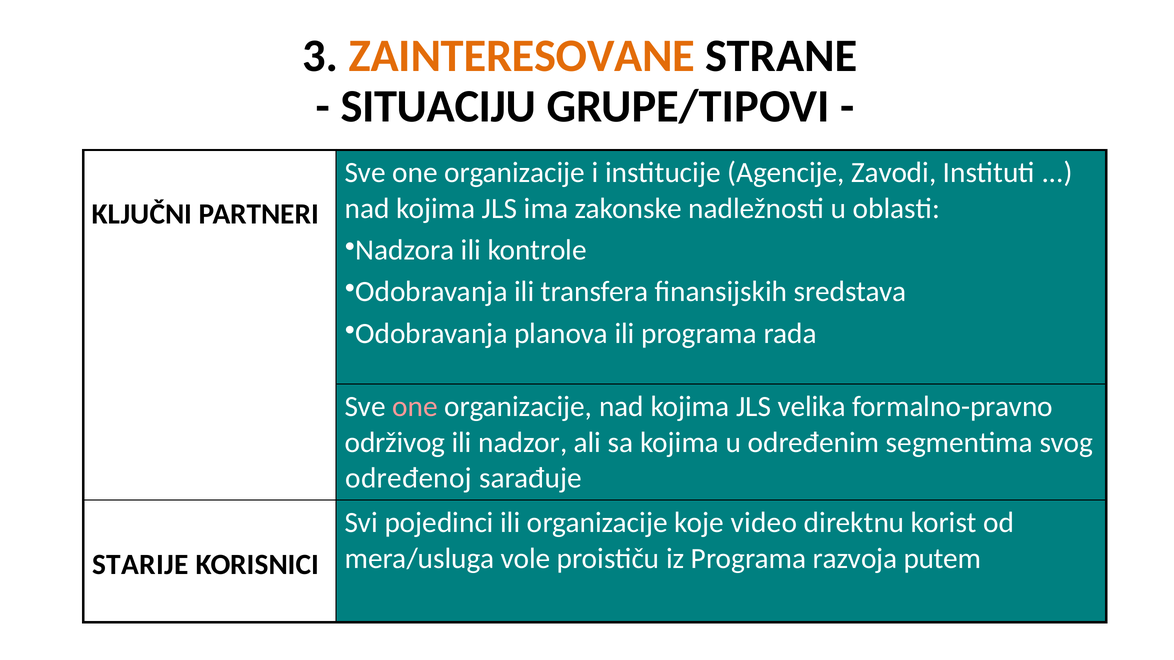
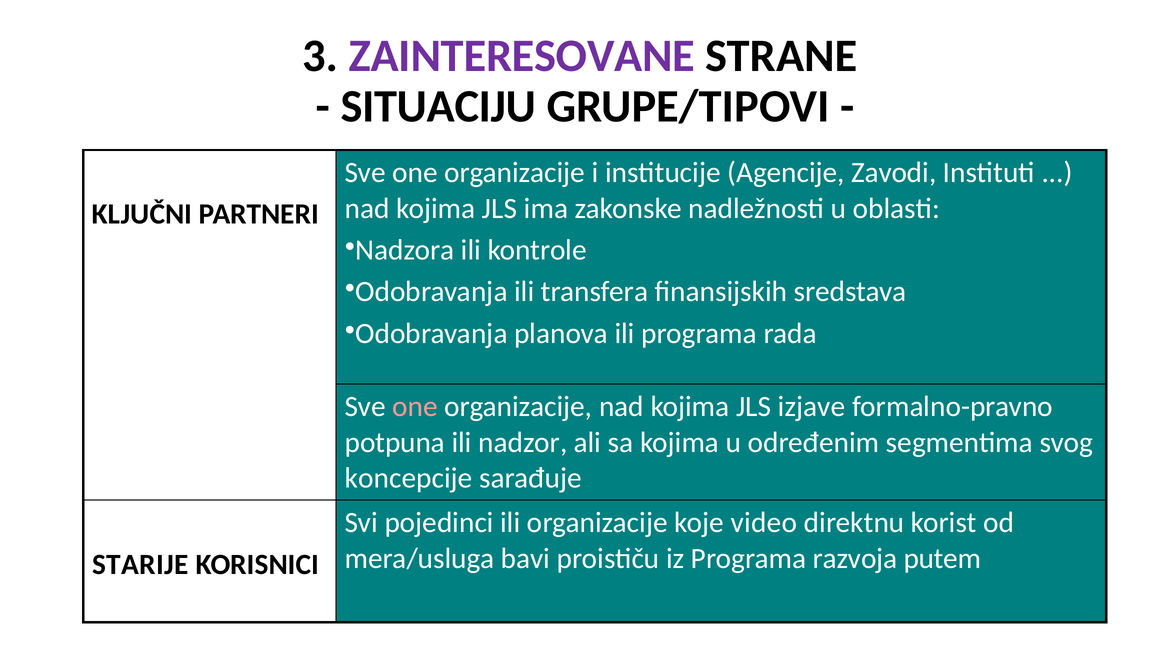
ZAINTERESOVANE colour: orange -> purple
velika: velika -> izjave
održivog: održivog -> potpuna
određenoj: određenoj -> koncepcije
vole: vole -> bavi
